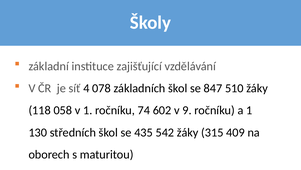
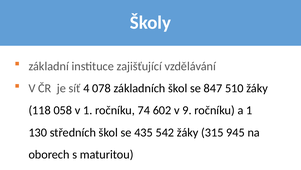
409: 409 -> 945
